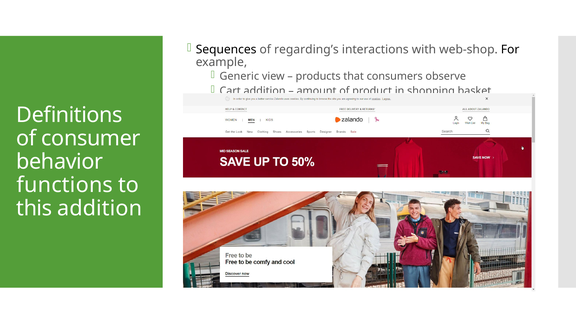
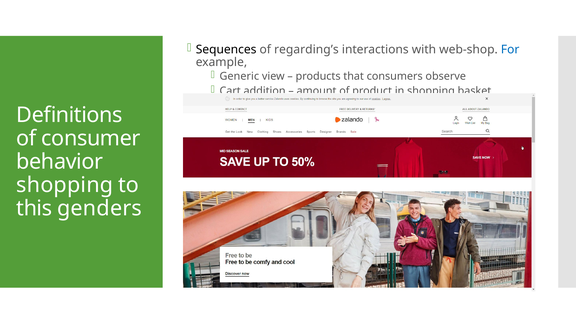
For colour: black -> blue
functions at (65, 185): functions -> shopping
this addition: addition -> genders
